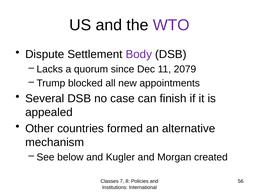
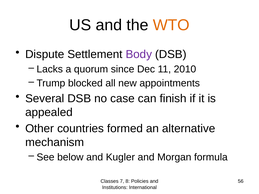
WTO colour: purple -> orange
2079: 2079 -> 2010
created: created -> formula
